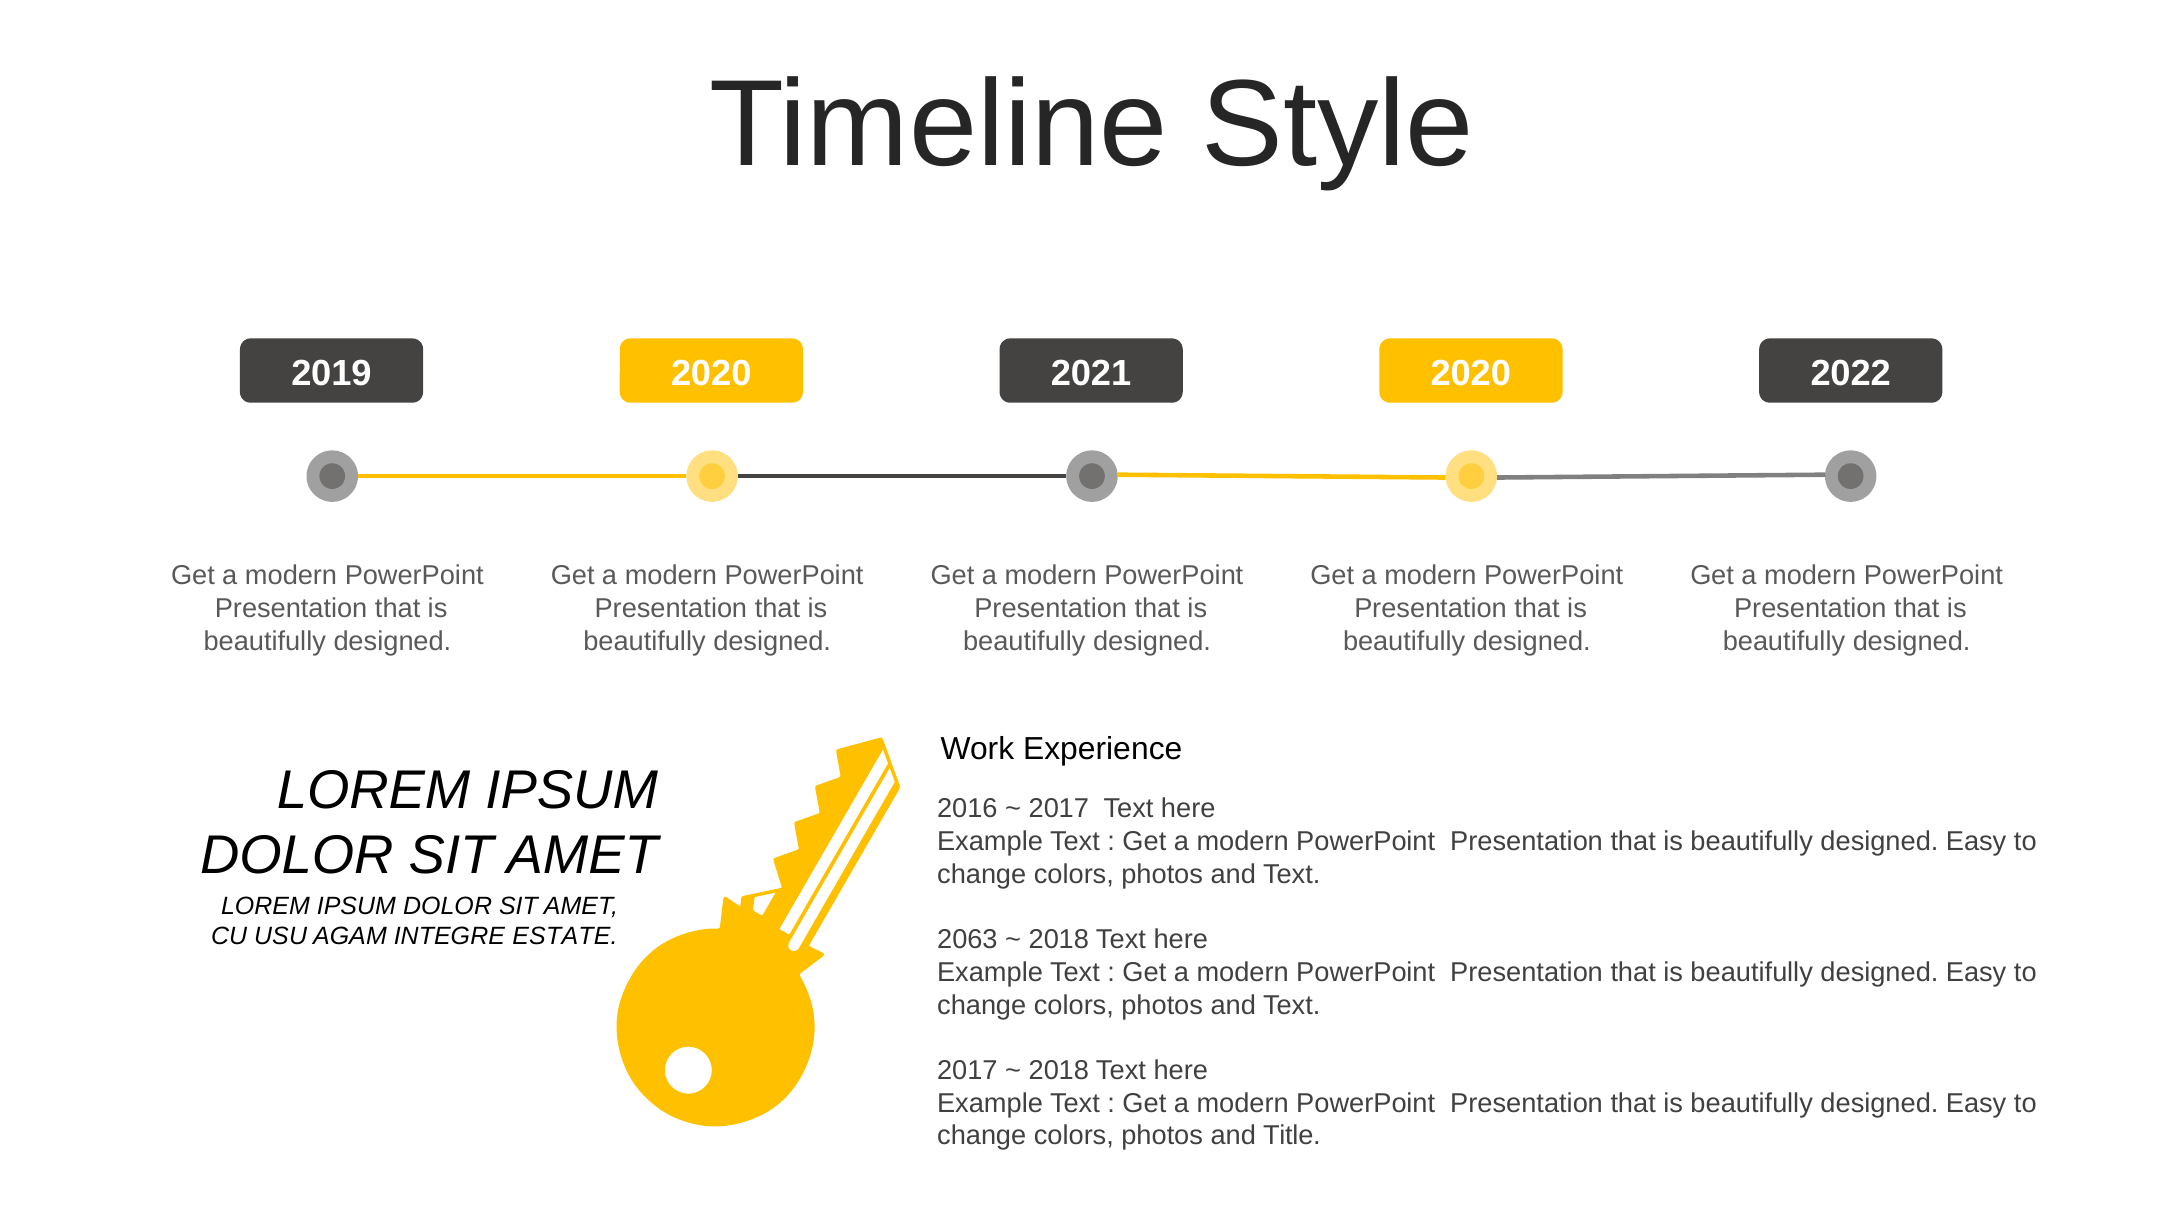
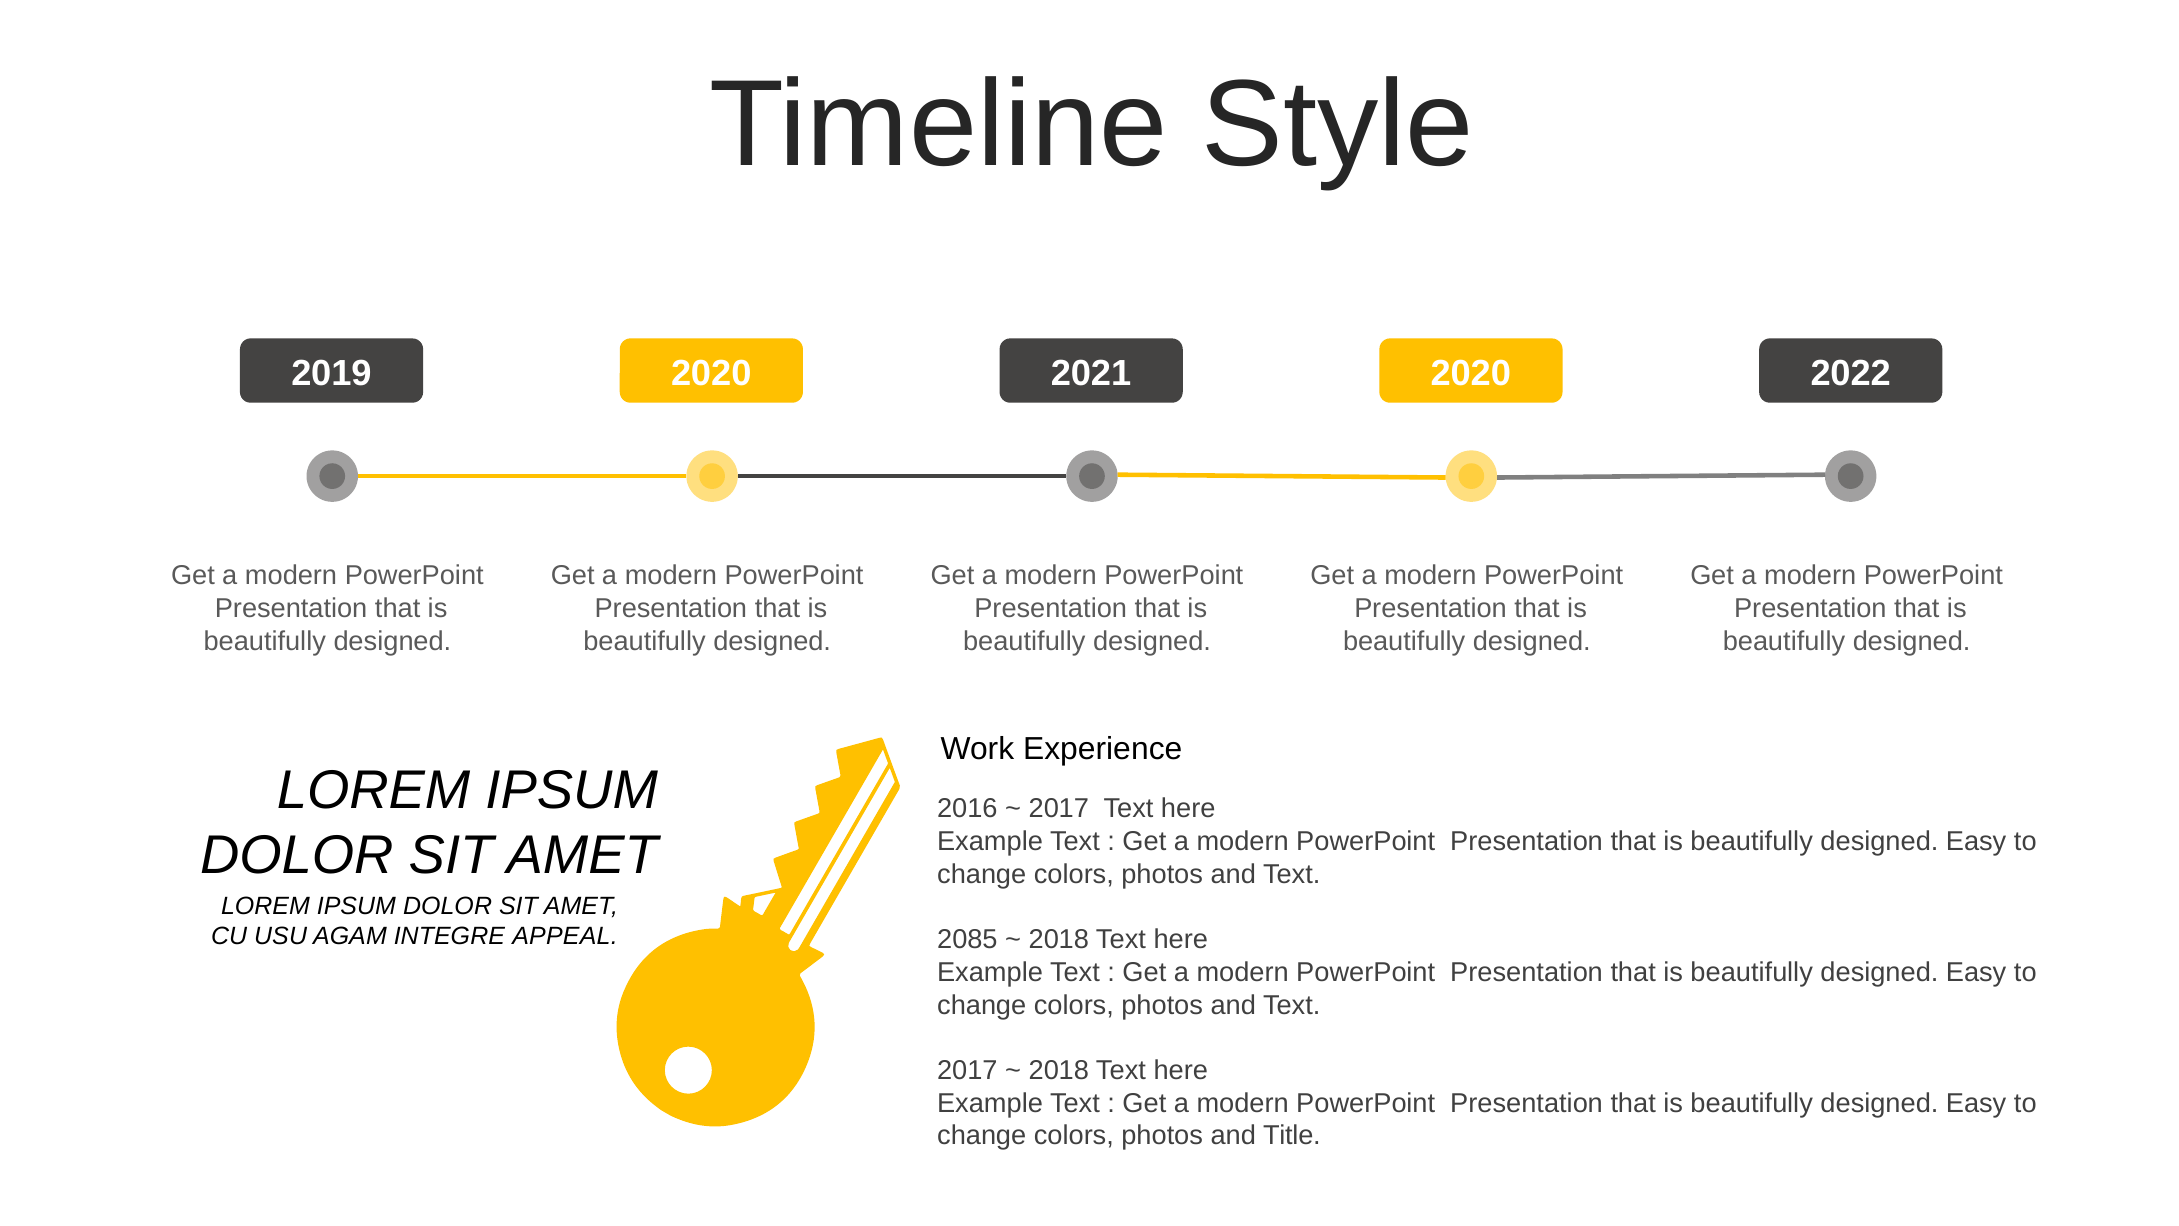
ESTATE: ESTATE -> APPEAL
2063: 2063 -> 2085
